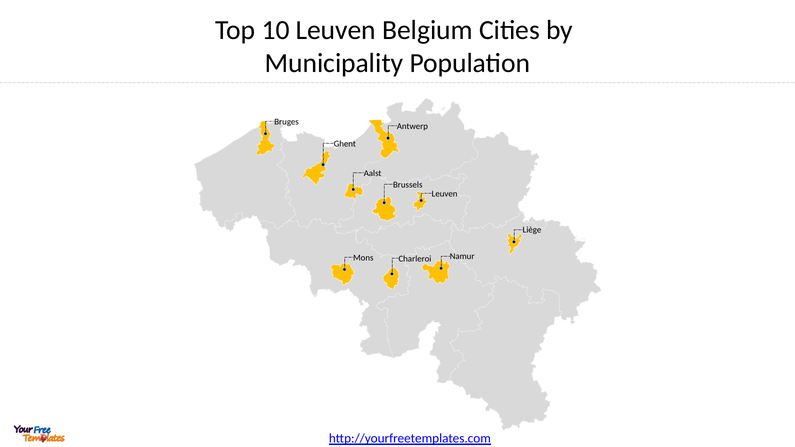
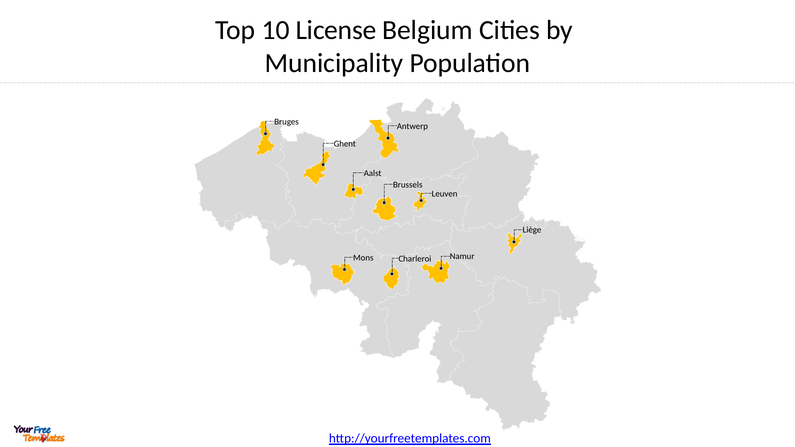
10 Leuven: Leuven -> License
